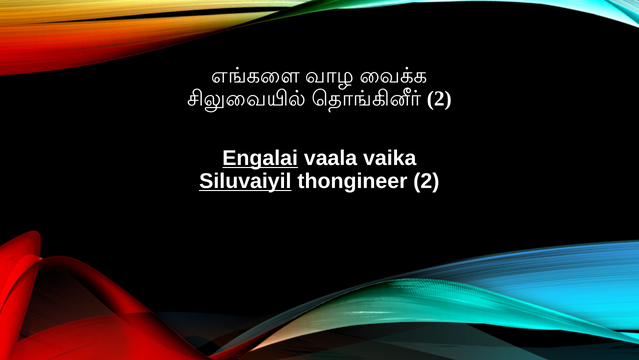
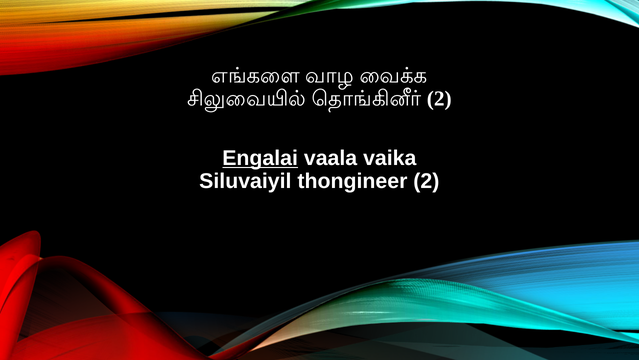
Siluvaiyil underline: present -> none
